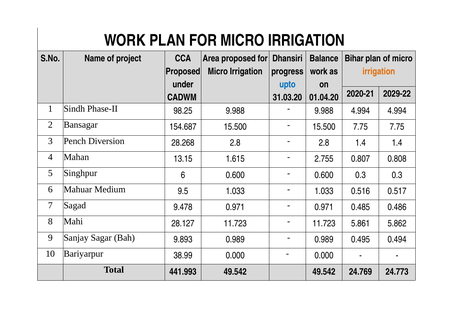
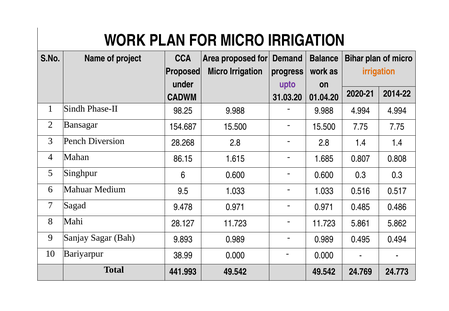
Dhansiri: Dhansiri -> Demand
upto colour: blue -> purple
2029-22: 2029-22 -> 2014-22
13.15: 13.15 -> 86.15
2.755: 2.755 -> 1.685
